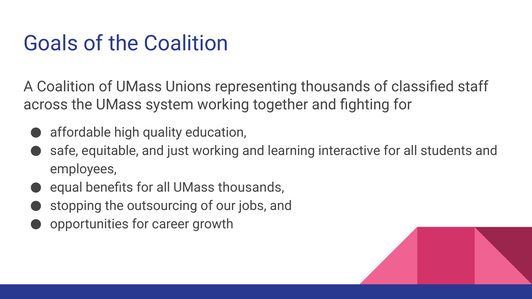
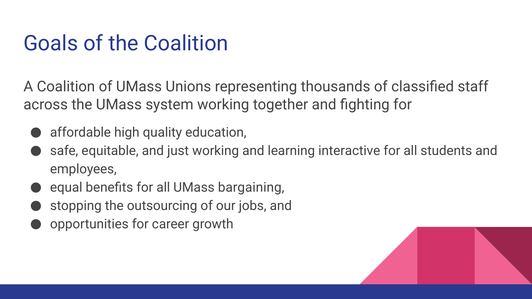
UMass thousands: thousands -> bargaining
